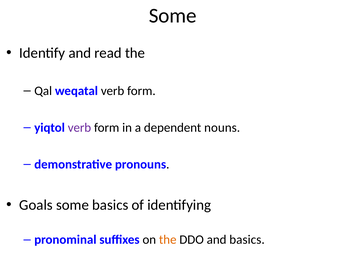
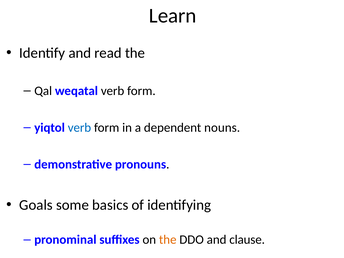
Some at (173, 16): Some -> Learn
verb at (79, 128) colour: purple -> blue
and basics: basics -> clause
